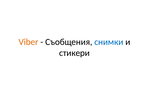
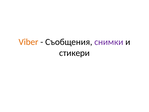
снимки colour: blue -> purple
